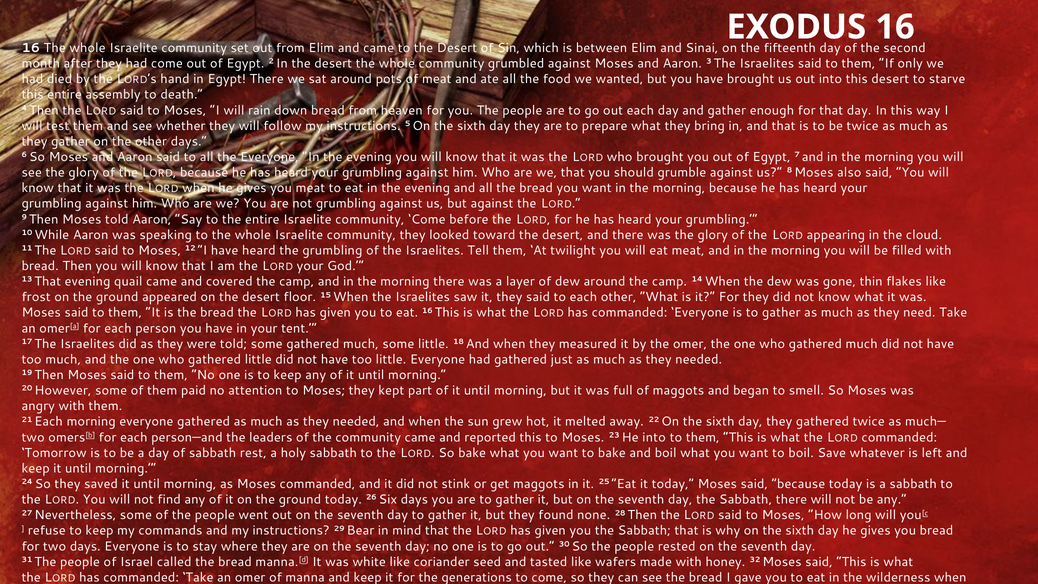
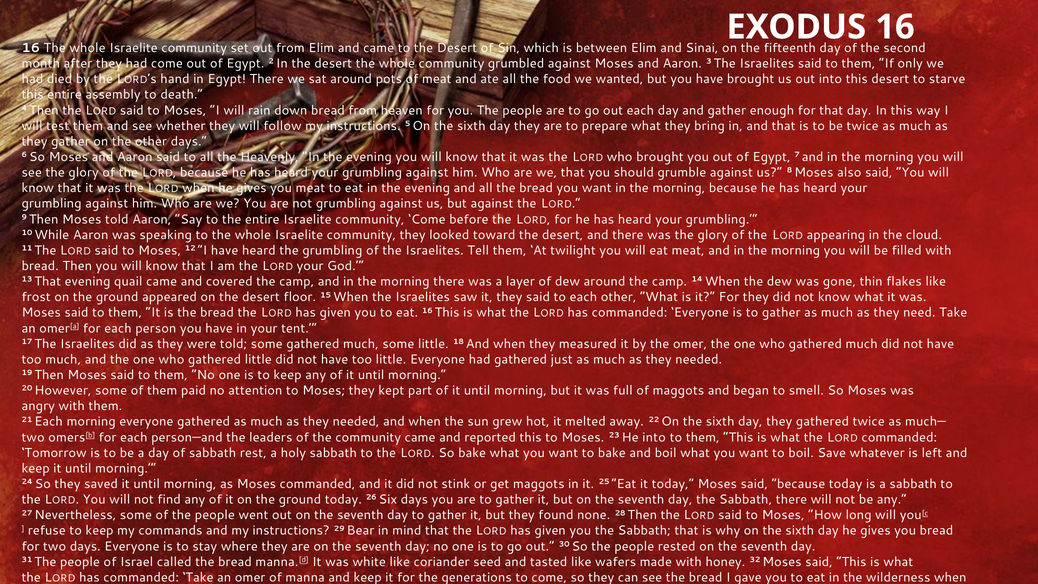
the Everyone: Everyone -> Heavenly
